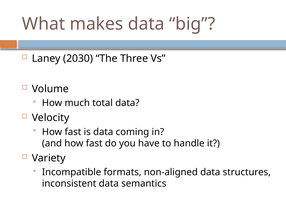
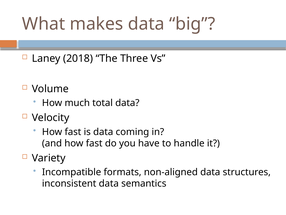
2030: 2030 -> 2018
